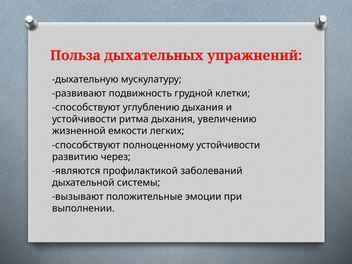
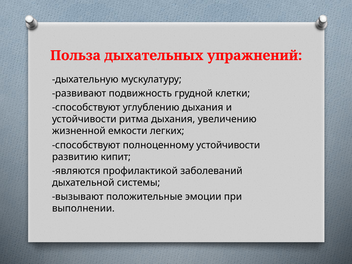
через: через -> кипит
